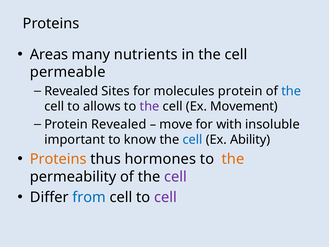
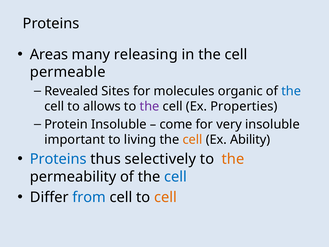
nutrients: nutrients -> releasing
molecules protein: protein -> organic
Movement: Movement -> Properties
Protein Revealed: Revealed -> Insoluble
move: move -> come
with: with -> very
know: know -> living
cell at (192, 139) colour: blue -> orange
Proteins at (58, 159) colour: orange -> blue
hormones: hormones -> selectively
cell at (176, 177) colour: purple -> blue
cell at (165, 197) colour: purple -> orange
